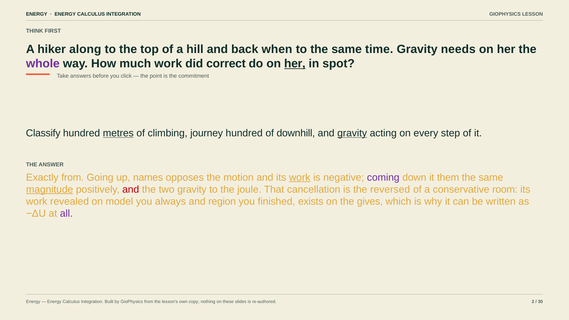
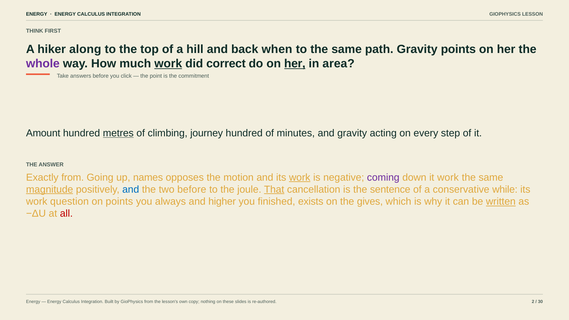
time: time -> path
Gravity needs: needs -> points
work at (168, 64) underline: none -> present
spot: spot -> area
Classify: Classify -> Amount
downhill: downhill -> minutes
gravity at (352, 133) underline: present -> none
it them: them -> work
and at (131, 189) colour: red -> blue
two gravity: gravity -> before
That underline: none -> present
reversed: reversed -> sentence
room: room -> while
revealed: revealed -> question
on model: model -> points
region: region -> higher
written underline: none -> present
all colour: purple -> red
